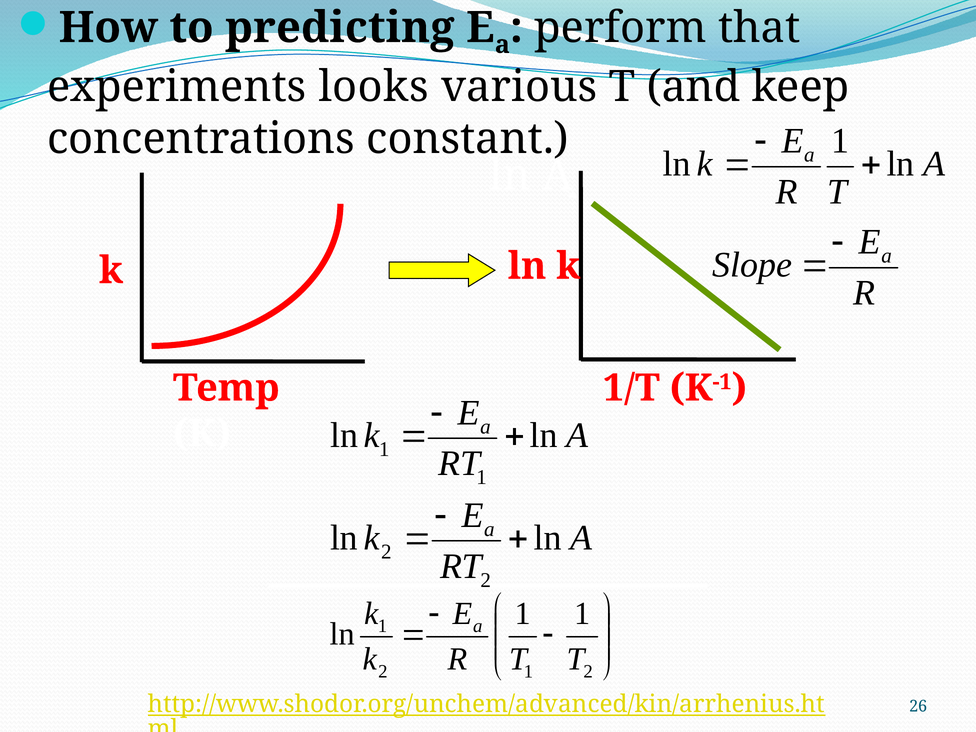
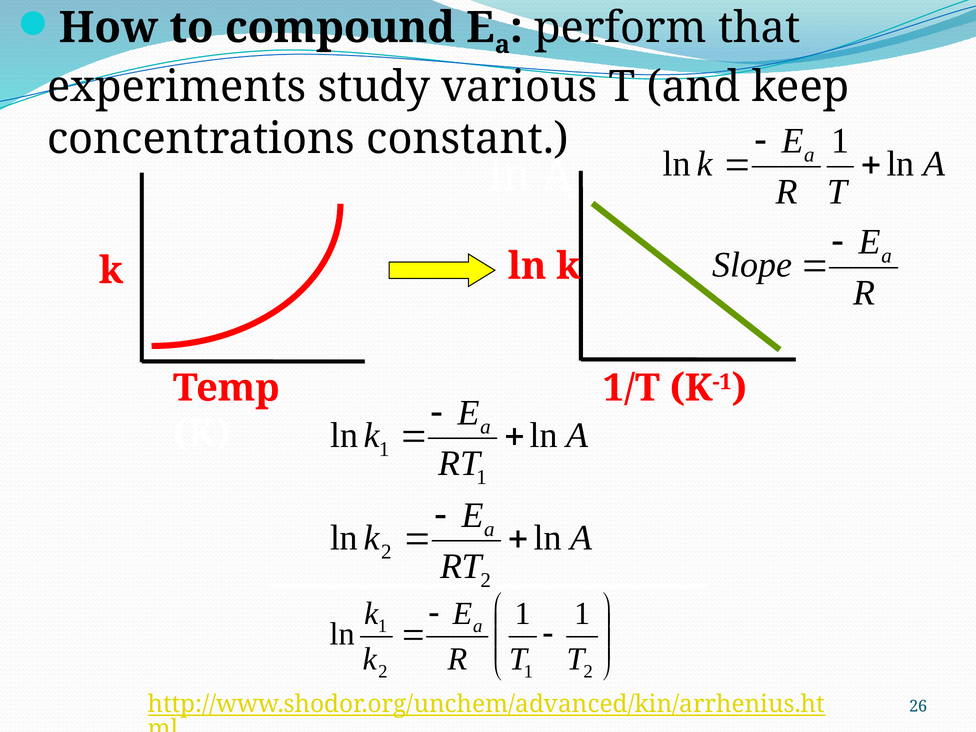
predicting: predicting -> compound
looks: looks -> study
